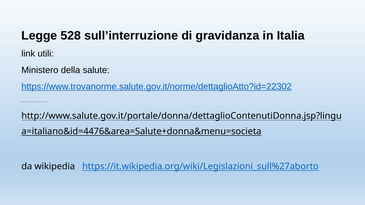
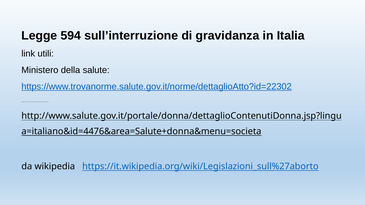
528: 528 -> 594
